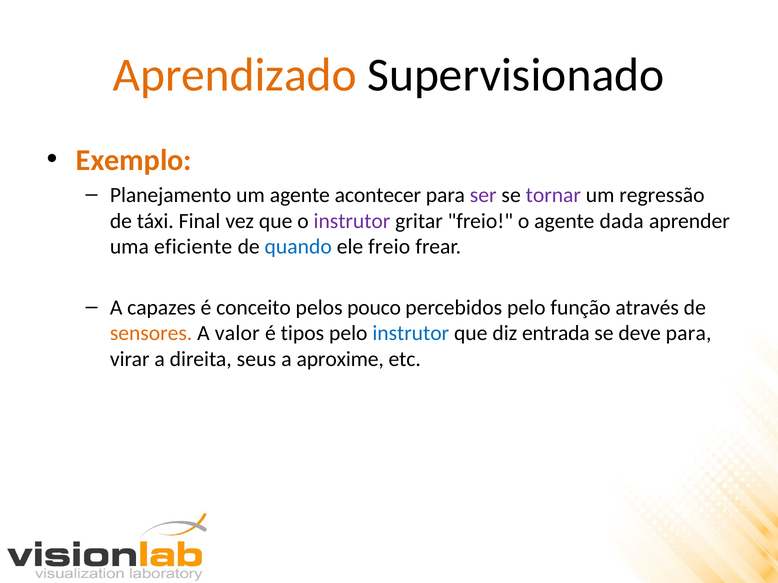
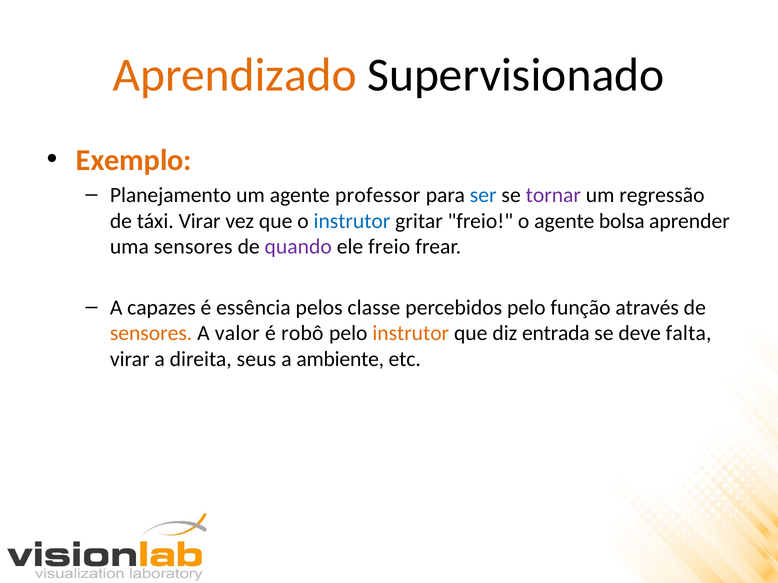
acontecer: acontecer -> professor
ser colour: purple -> blue
táxi Final: Final -> Virar
instrutor at (352, 221) colour: purple -> blue
dada: dada -> bolsa
uma eficiente: eficiente -> sensores
quando colour: blue -> purple
conceito: conceito -> essência
pouco: pouco -> classe
tipos: tipos -> robô
instrutor at (411, 334) colour: blue -> orange
deve para: para -> falta
aproxime: aproxime -> ambiente
